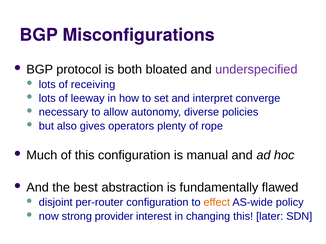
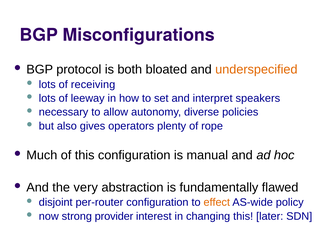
underspecified colour: purple -> orange
converge: converge -> speakers
best: best -> very
